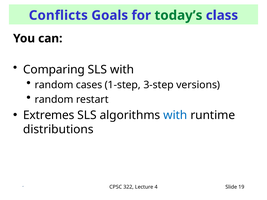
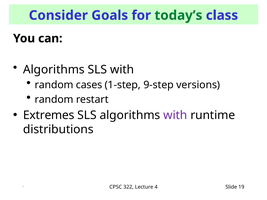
Conflicts: Conflicts -> Consider
Comparing at (54, 70): Comparing -> Algorithms
3-step: 3-step -> 9-step
with at (175, 115) colour: blue -> purple
